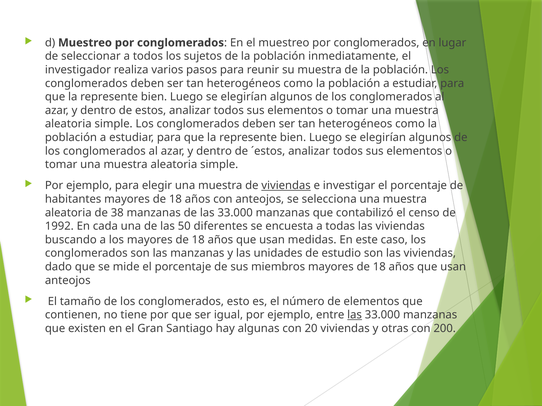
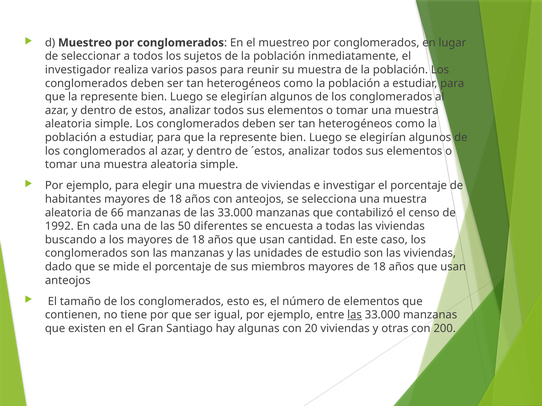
viviendas at (286, 186) underline: present -> none
38: 38 -> 66
medidas: medidas -> cantidad
